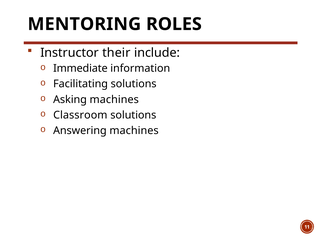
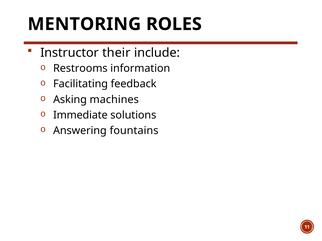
Immediate: Immediate -> Restrooms
Facilitating solutions: solutions -> feedback
Classroom: Classroom -> Immediate
Answering machines: machines -> fountains
